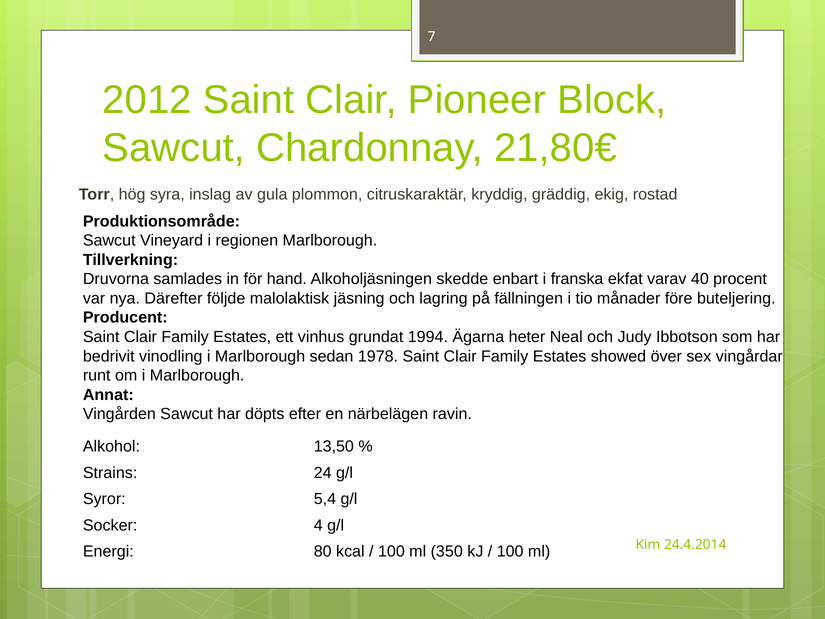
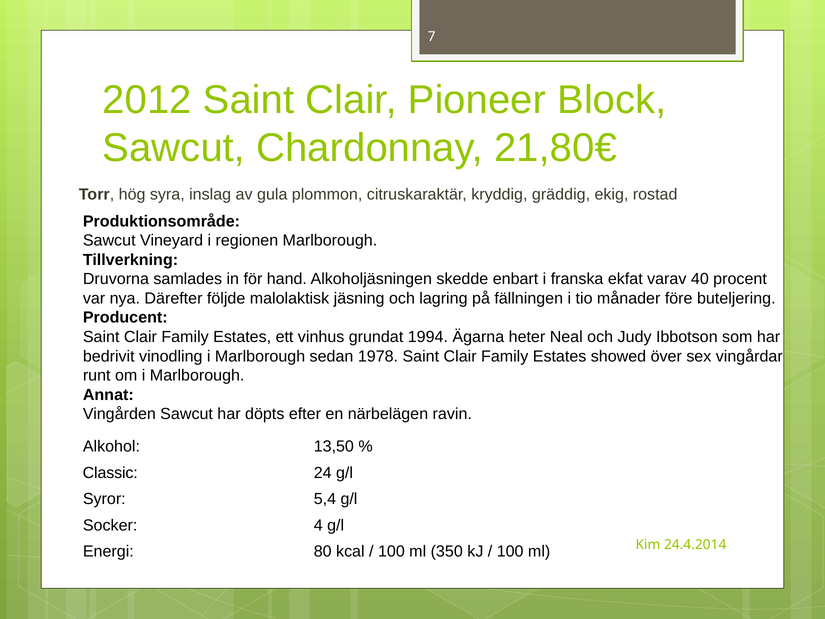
Strains: Strains -> Classic
